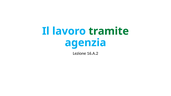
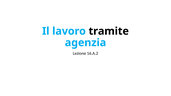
tramite colour: green -> black
